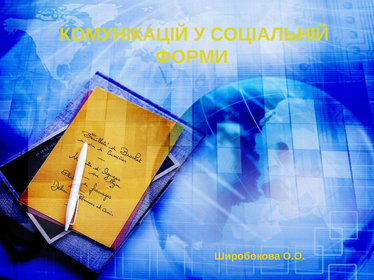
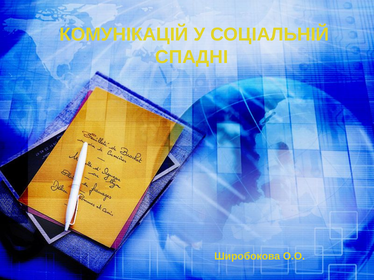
ФОРМИ: ФОРМИ -> СПАДНІ
